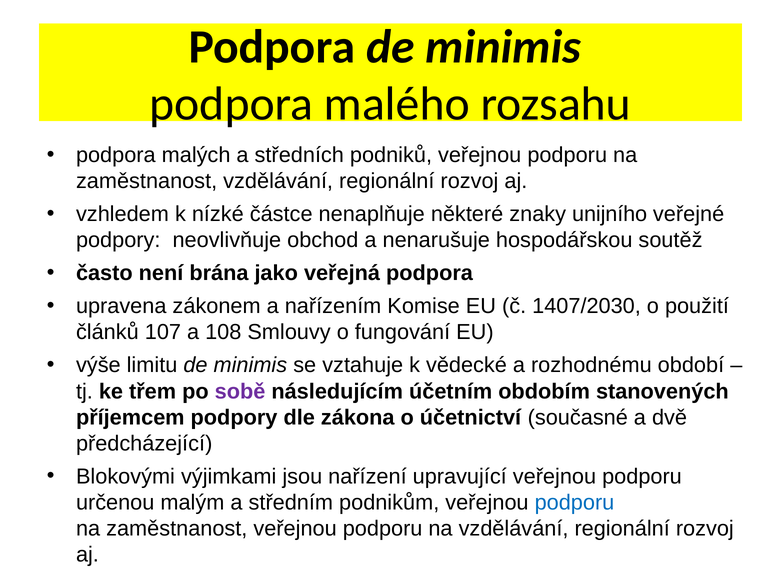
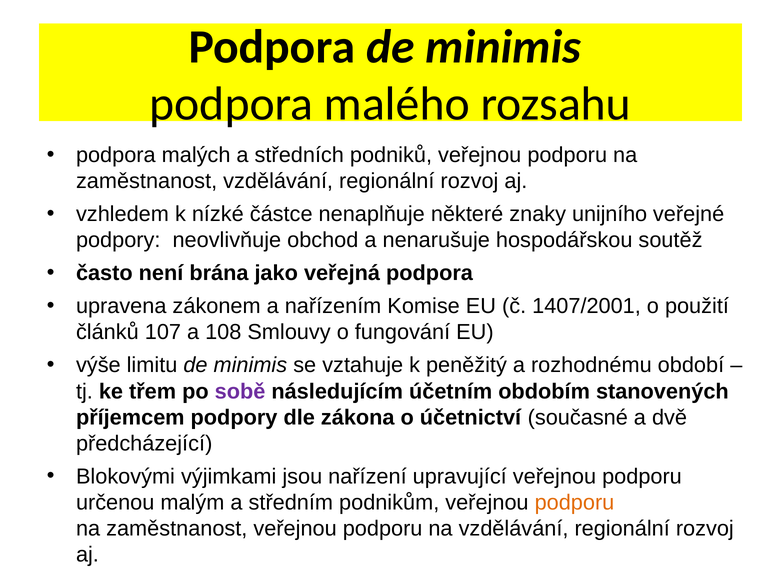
1407/2030: 1407/2030 -> 1407/2001
vědecké: vědecké -> peněžitý
podporu at (574, 502) colour: blue -> orange
